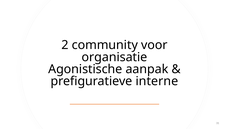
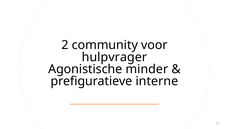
organisatie: organisatie -> hulpvrager
aanpak: aanpak -> minder
